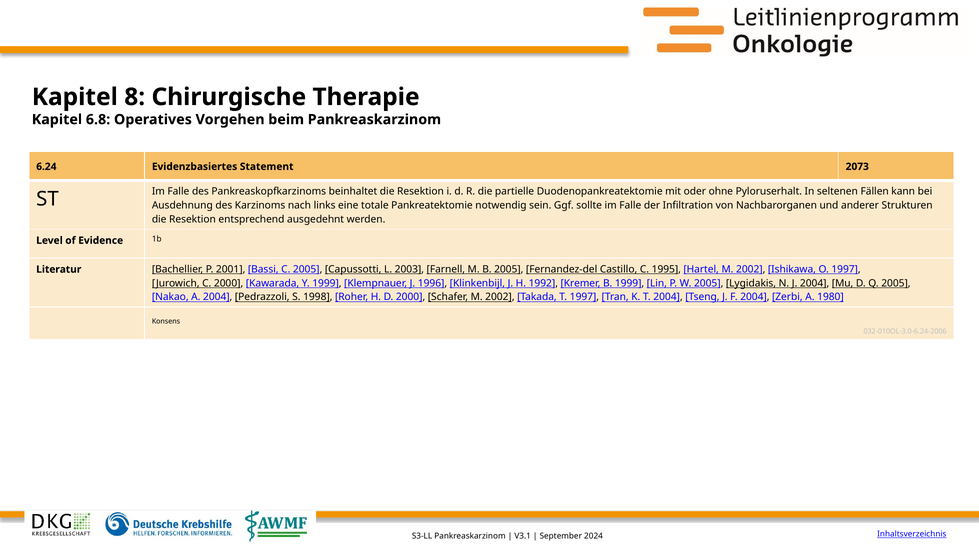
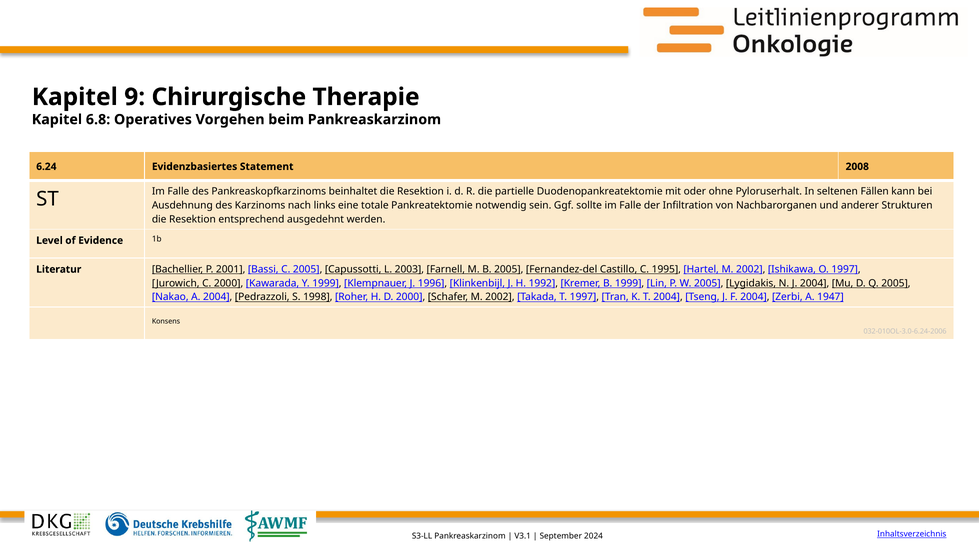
8: 8 -> 9
2073: 2073 -> 2008
1980: 1980 -> 1947
